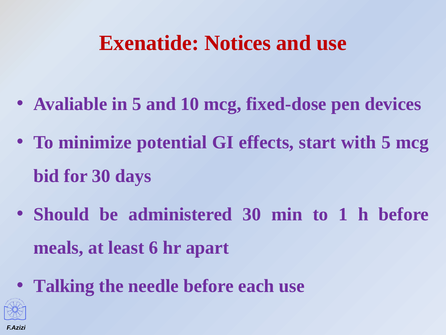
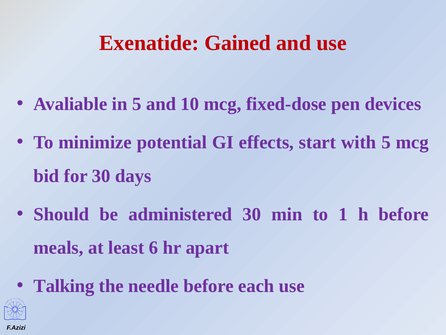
Notices: Notices -> Gained
